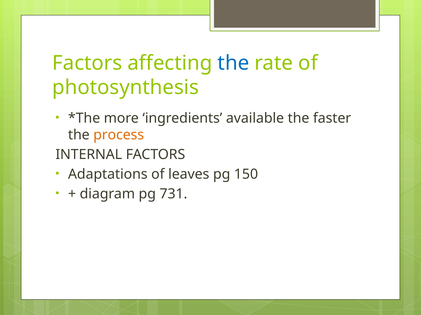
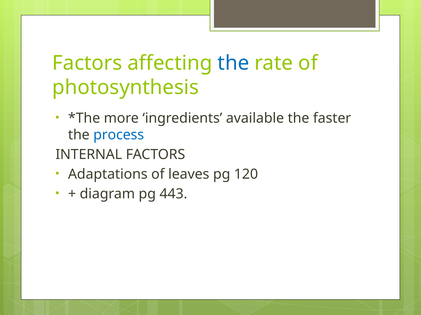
process colour: orange -> blue
150: 150 -> 120
731: 731 -> 443
